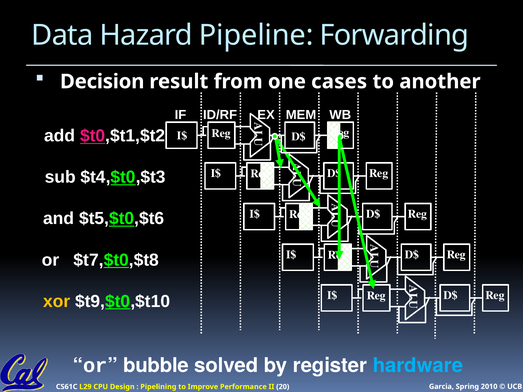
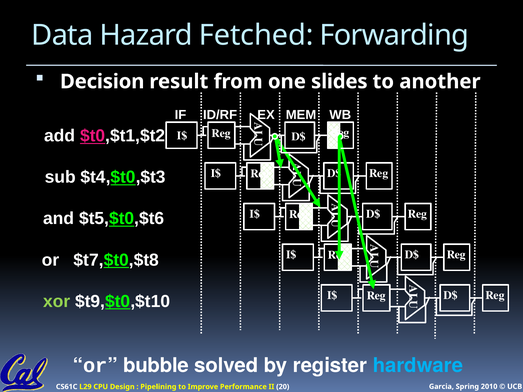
Pipeline: Pipeline -> Fetched
cases: cases -> slides
xor colour: yellow -> light green
